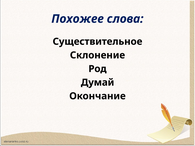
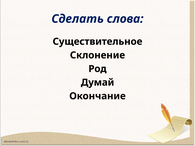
Похожее: Похожее -> Сделать
